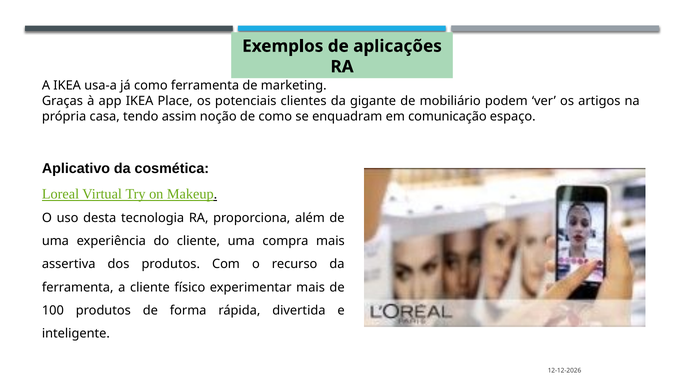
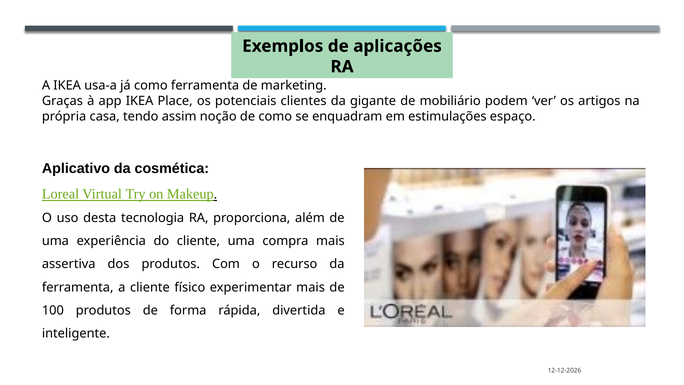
comunicação: comunicação -> estimulações
